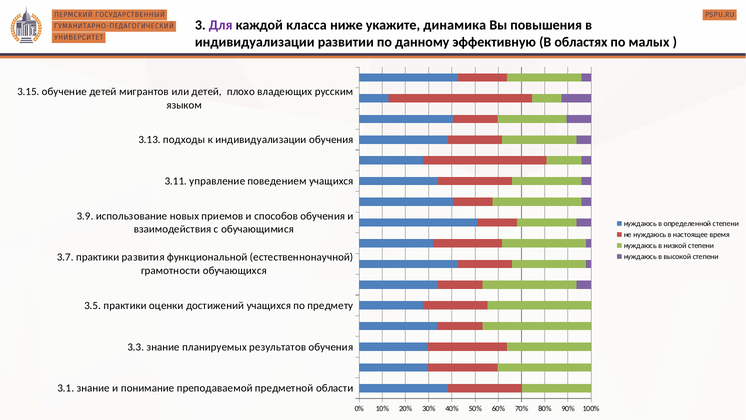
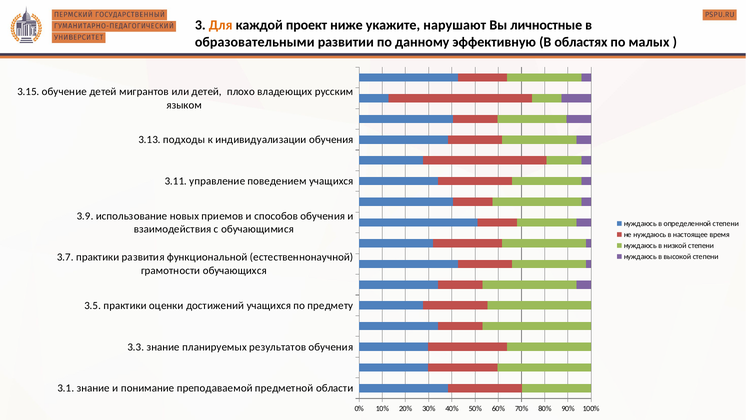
Для colour: purple -> orange
класса: класса -> проект
динамика: динамика -> нарушают
повышения: повышения -> личностные
индивидуализации at (255, 42): индивидуализации -> образовательными
